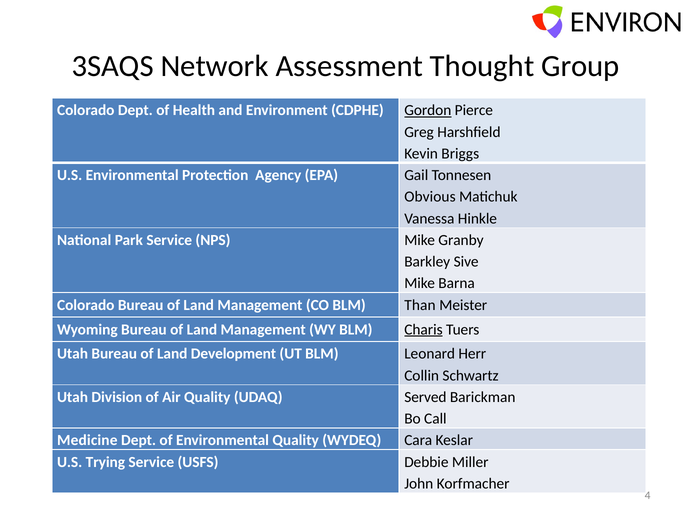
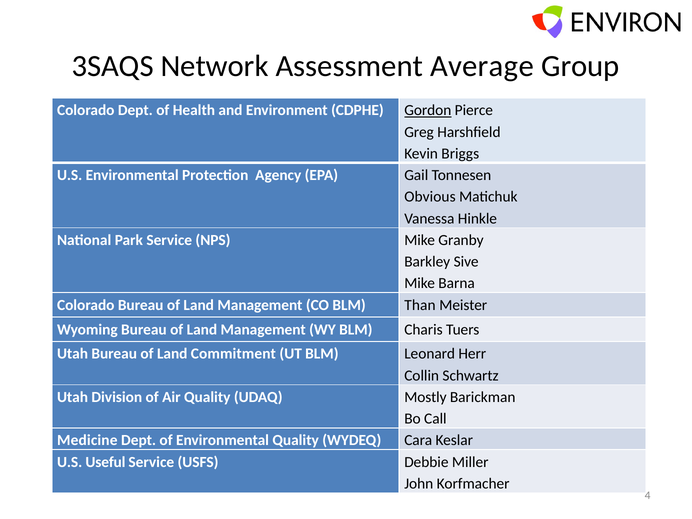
Thought: Thought -> Average
Charis underline: present -> none
Development: Development -> Commitment
Served: Served -> Mostly
Trying: Trying -> Useful
